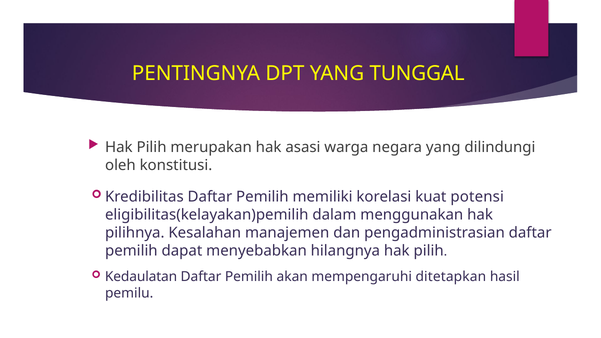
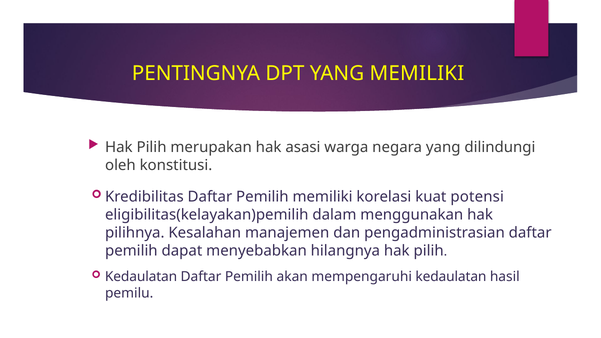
YANG TUNGGAL: TUNGGAL -> MEMILIKI
mempengaruhi ditetapkan: ditetapkan -> kedaulatan
